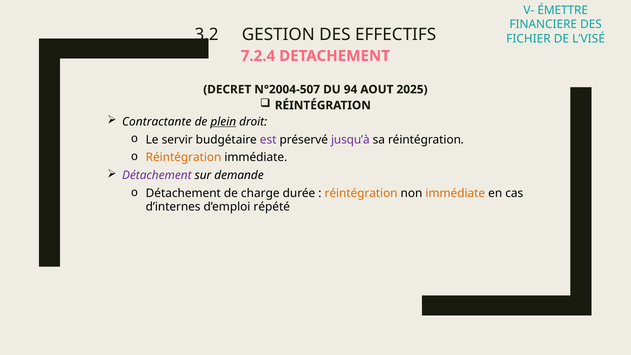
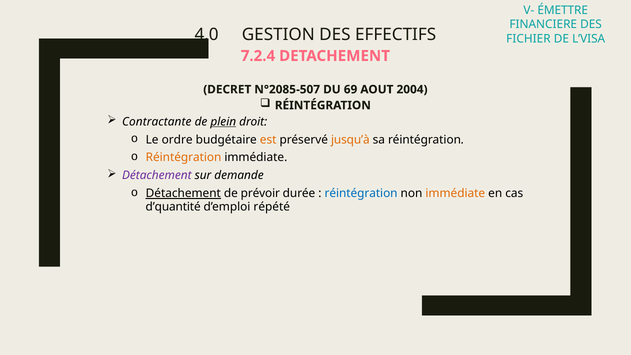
3.2: 3.2 -> 4.0
L’VISÉ: L’VISÉ -> L’VISA
N°2004-507: N°2004-507 -> N°2085-507
94: 94 -> 69
2025: 2025 -> 2004
servir: servir -> ordre
est colour: purple -> orange
jusqu’à colour: purple -> orange
Détachement at (183, 193) underline: none -> present
charge: charge -> prévoir
réintégration at (361, 193) colour: orange -> blue
d’internes: d’internes -> d’quantité
